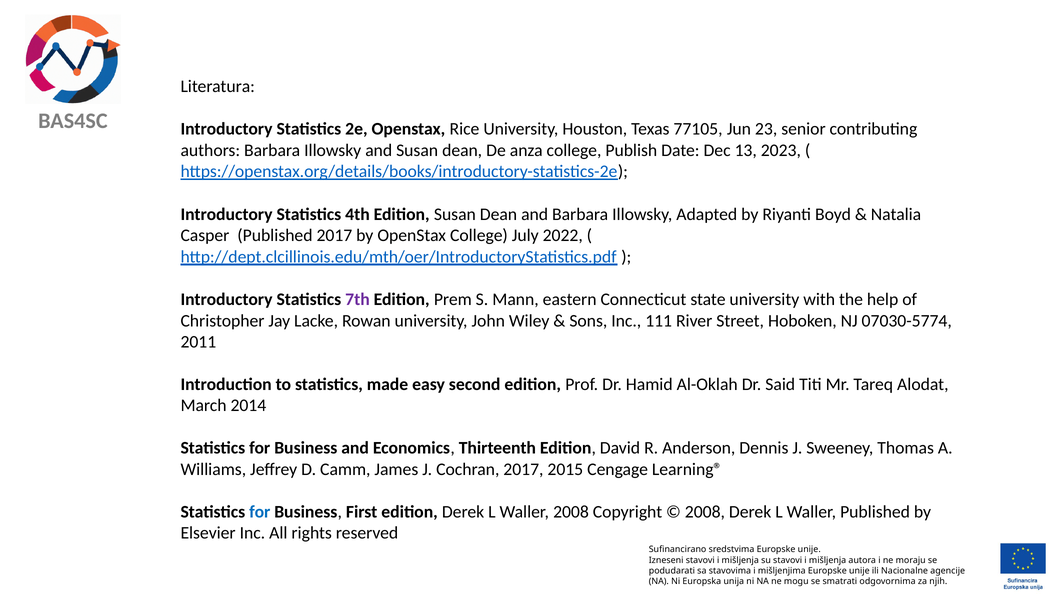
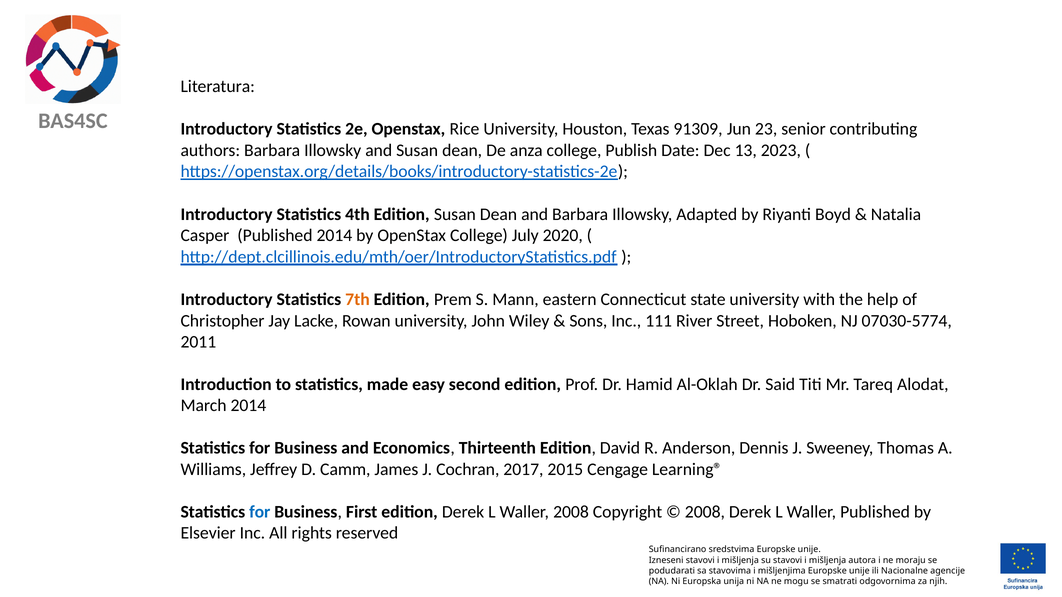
77105: 77105 -> 91309
Published 2017: 2017 -> 2014
2022: 2022 -> 2020
7th colour: purple -> orange
